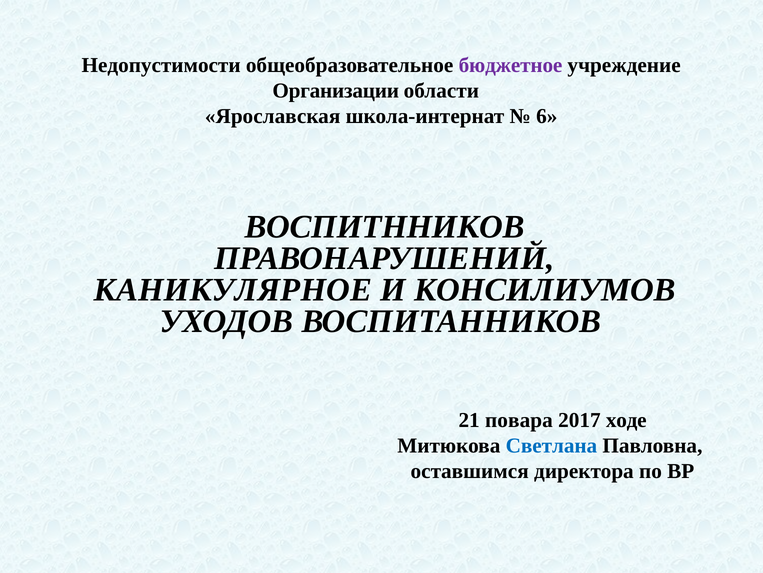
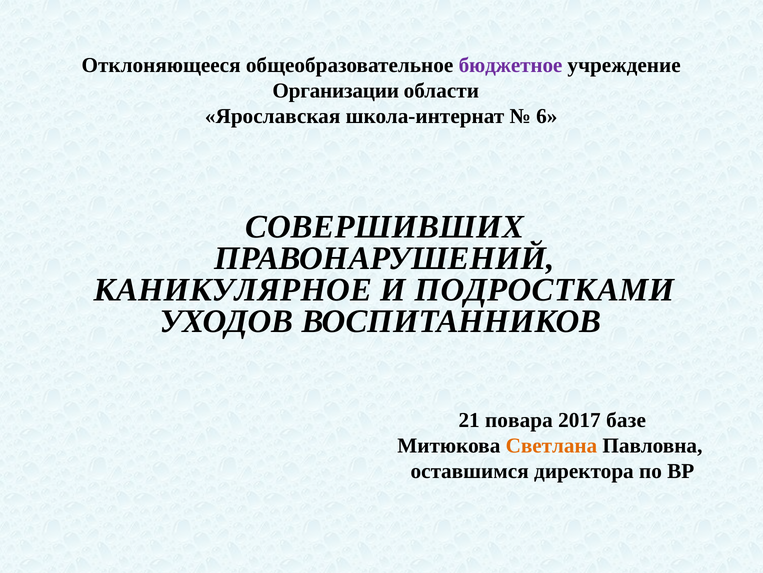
Недопустимости: Недопустимости -> Отклоняющееся
ВОСПИТННИКОВ: ВОСПИТННИКОВ -> СОВЕРШИВШИХ
КОНСИЛИУМОВ: КОНСИЛИУМОВ -> ПОДРОСТКАМИ
ходе: ходе -> базе
Светлана colour: blue -> orange
